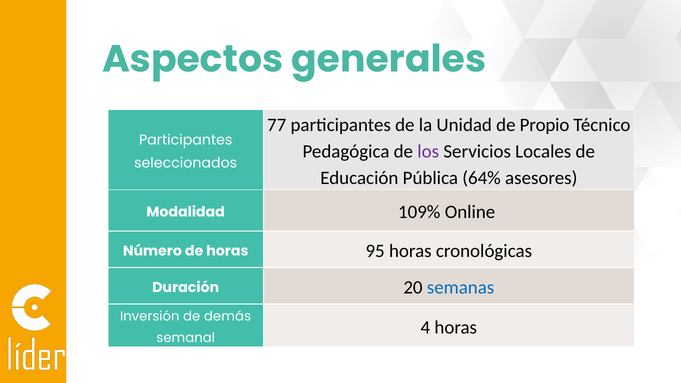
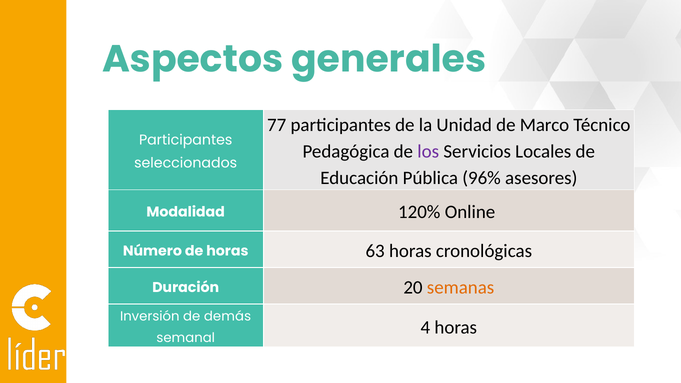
Propio: Propio -> Marco
64%: 64% -> 96%
109%: 109% -> 120%
95: 95 -> 63
semanas colour: blue -> orange
